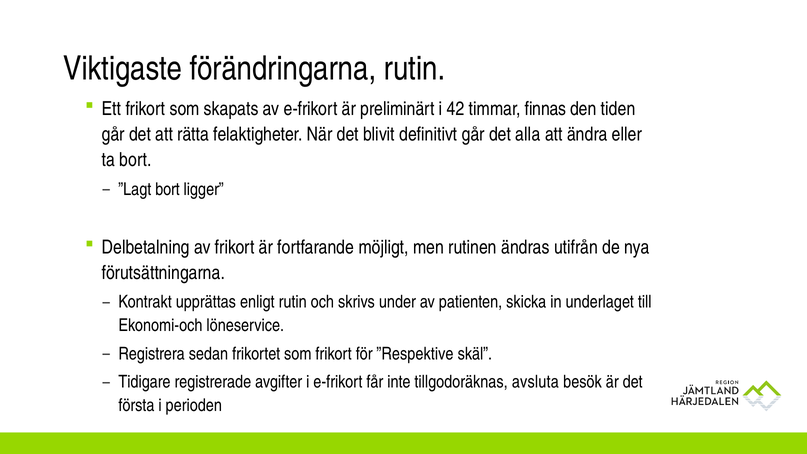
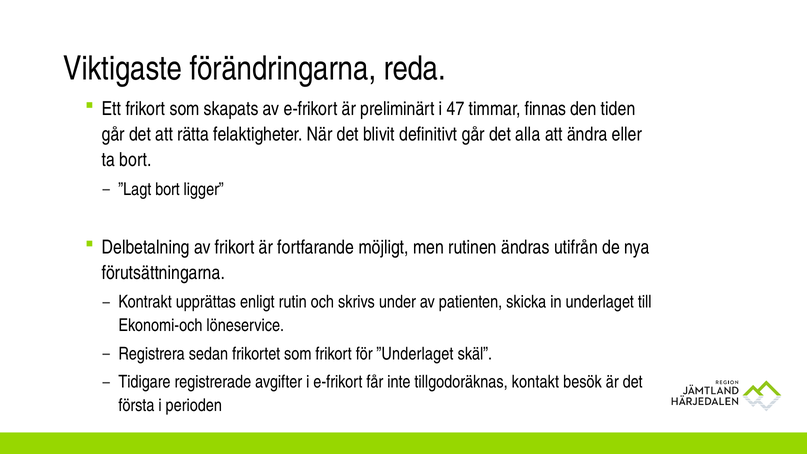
förändringarna rutin: rutin -> reda
42: 42 -> 47
”Respektive: ”Respektive -> ”Underlaget
avsluta: avsluta -> kontakt
